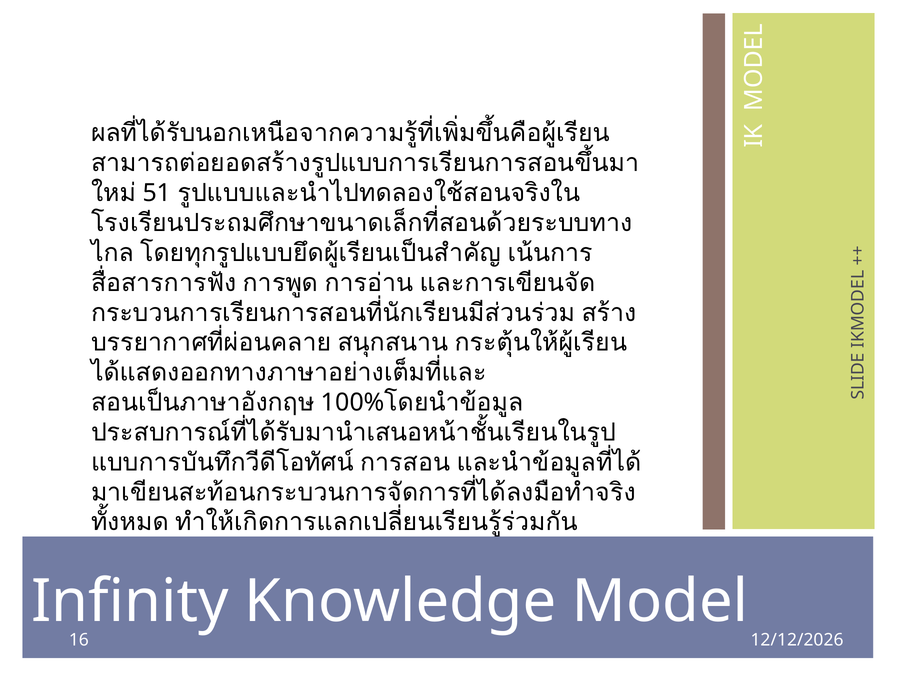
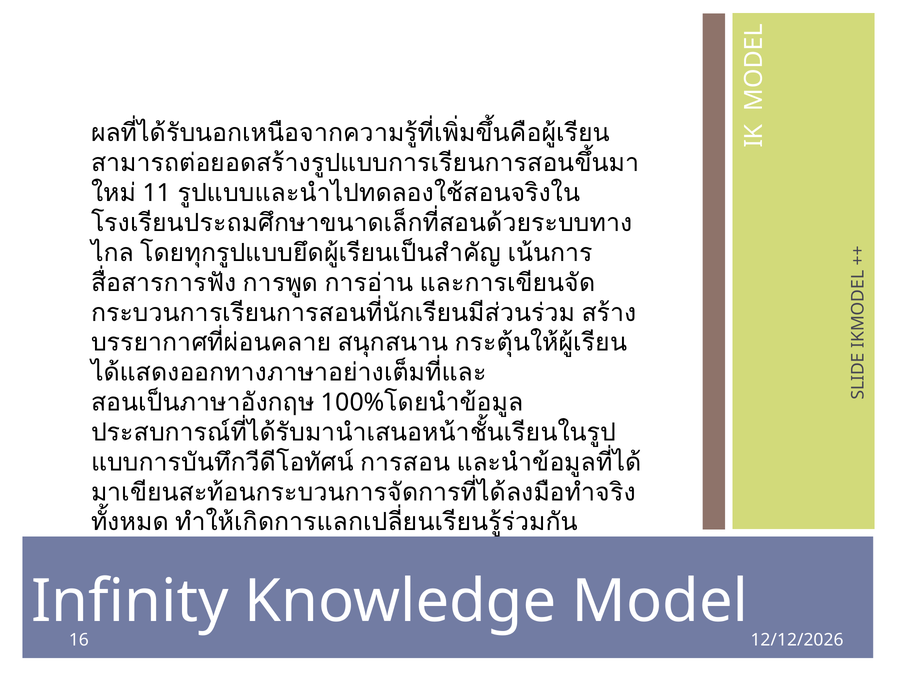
51: 51 -> 11
